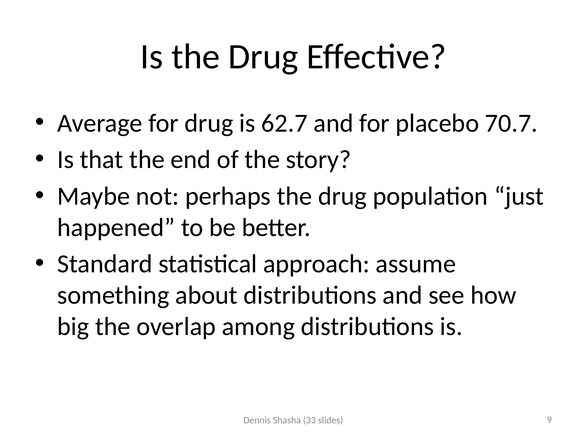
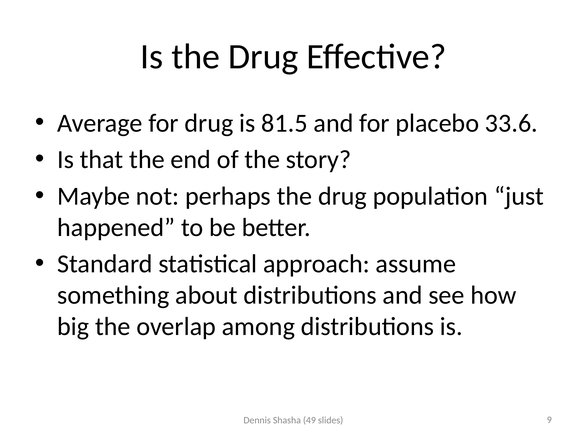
62.7: 62.7 -> 81.5
70.7: 70.7 -> 33.6
33: 33 -> 49
